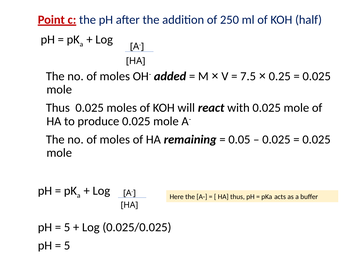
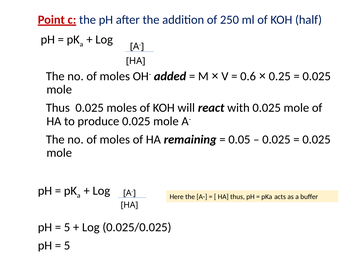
7.5: 7.5 -> 0.6
